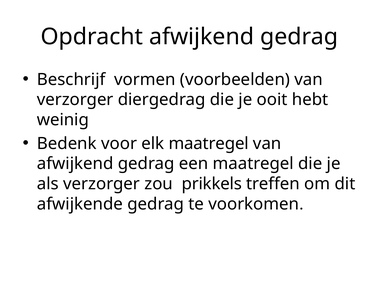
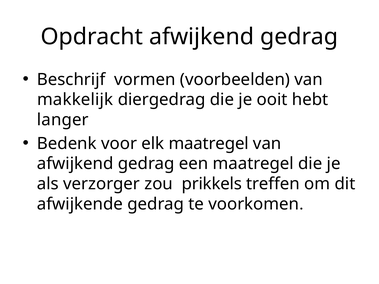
verzorger at (75, 100): verzorger -> makkelijk
weinig: weinig -> langer
